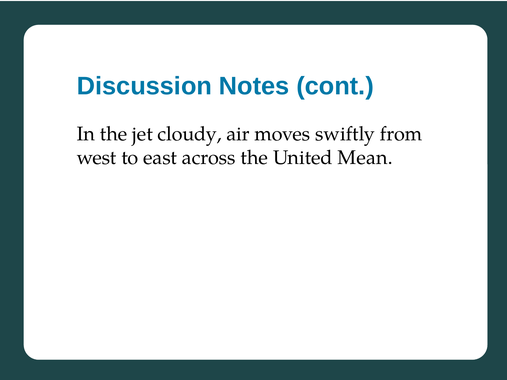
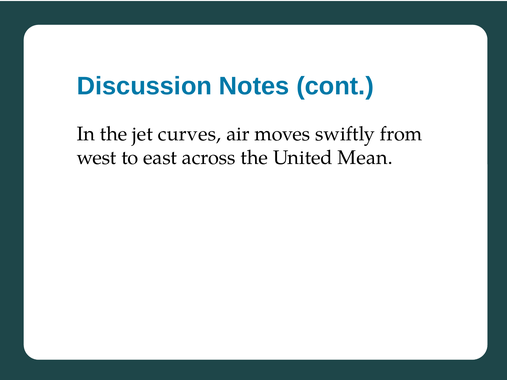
cloudy: cloudy -> curves
